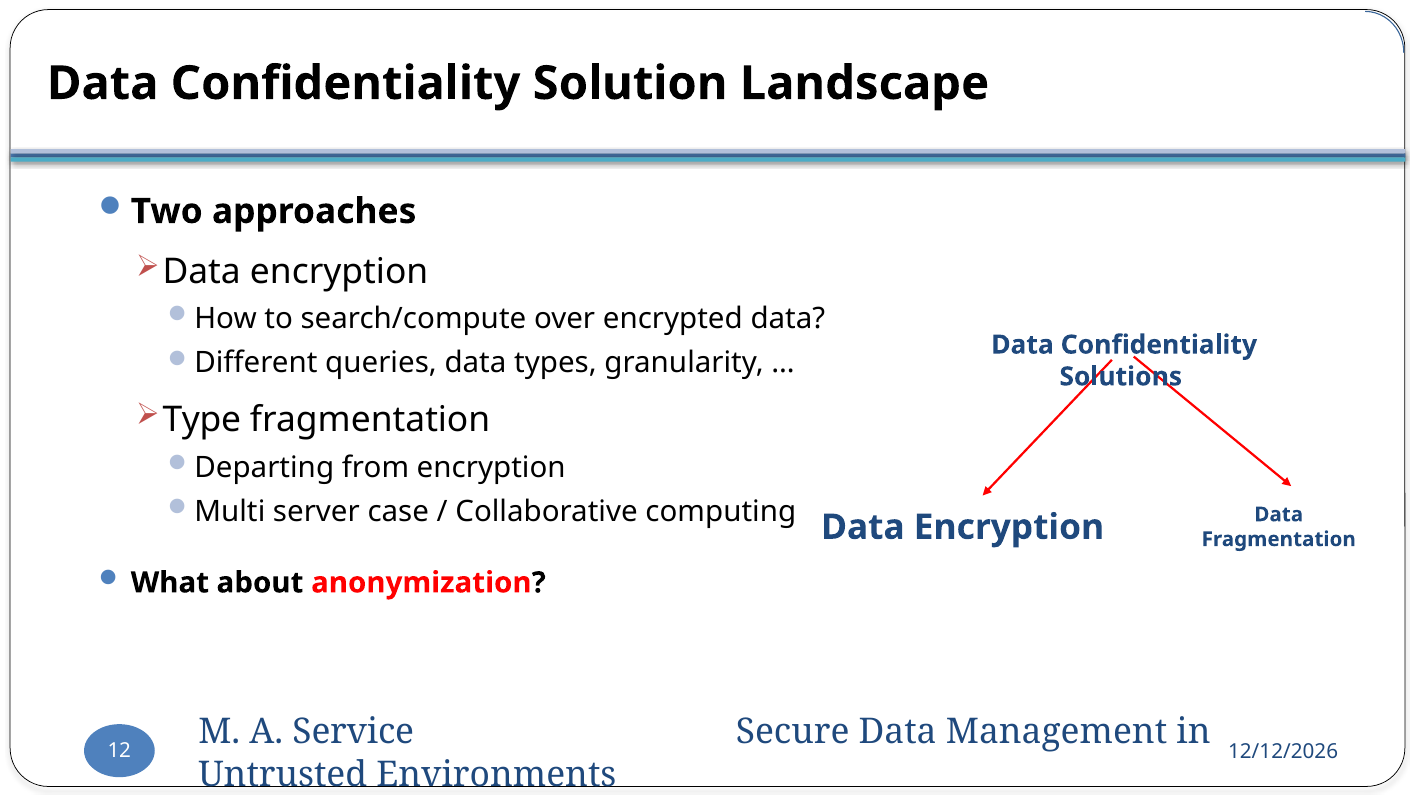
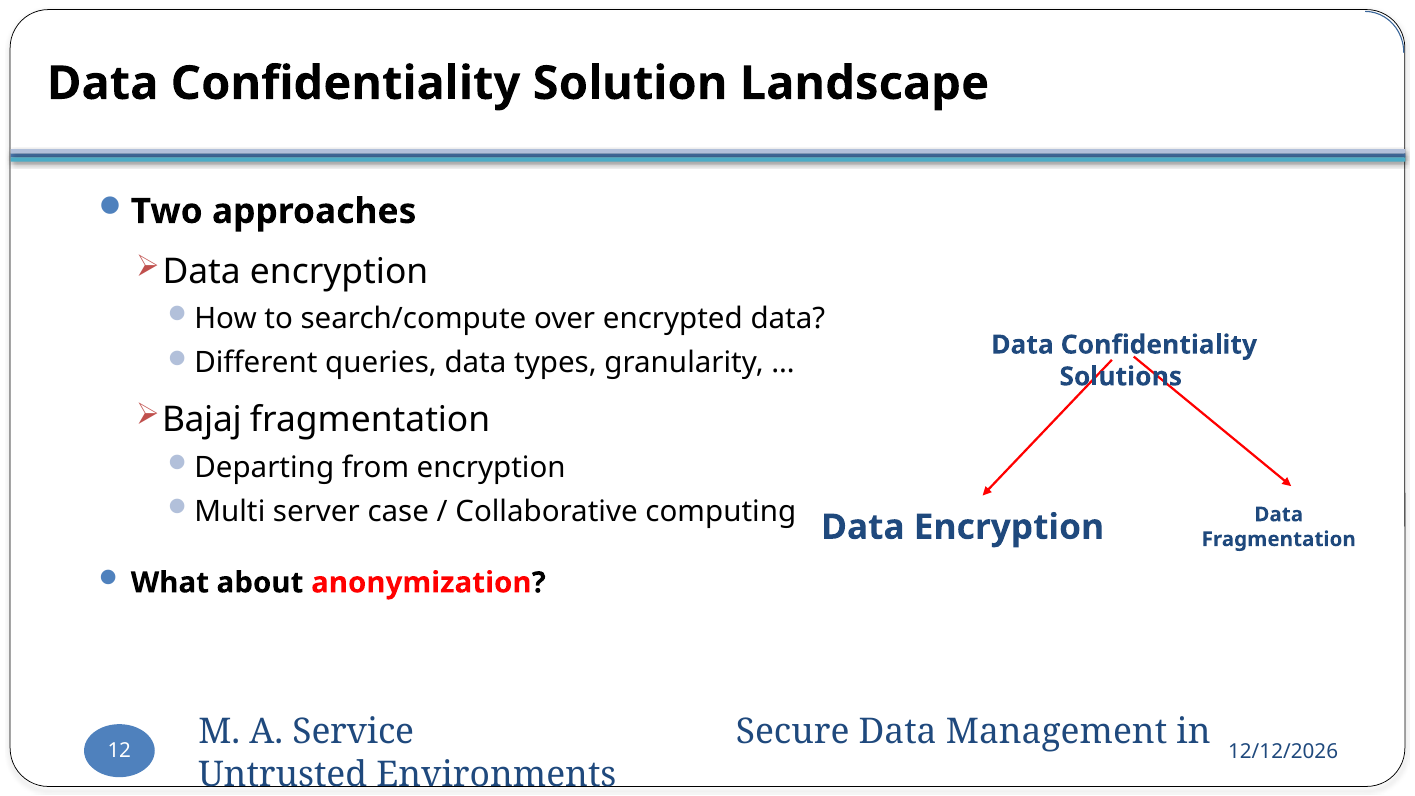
Type: Type -> Bajaj
